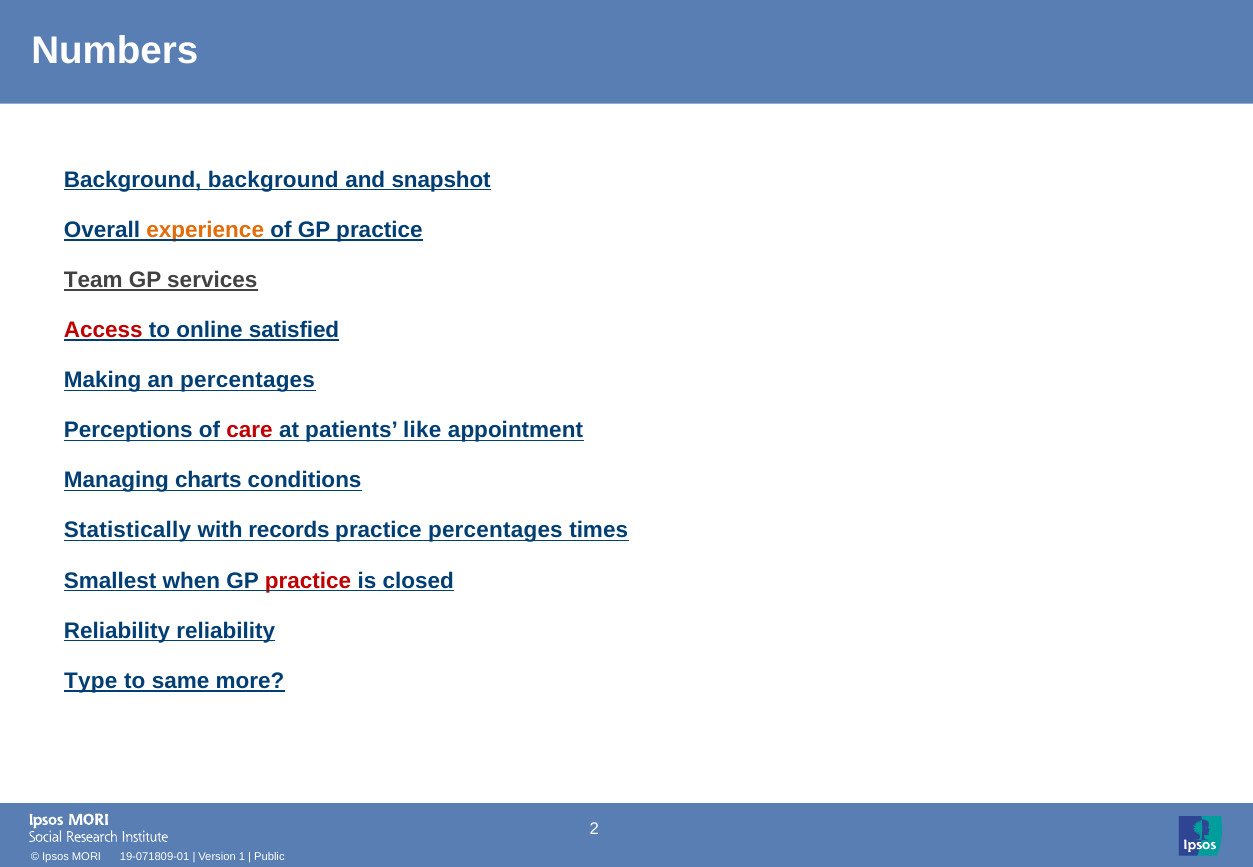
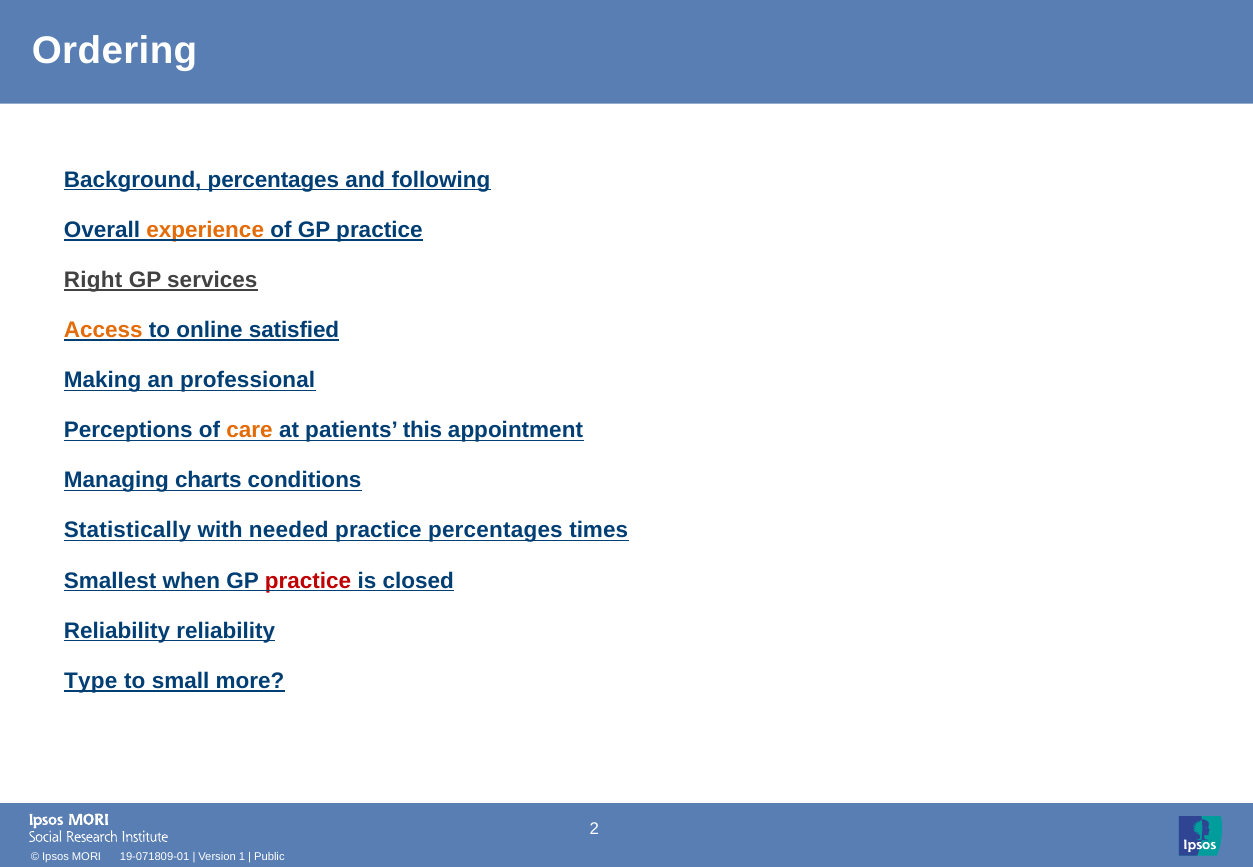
Numbers: Numbers -> Ordering
Background background: background -> percentages
snapshot: snapshot -> following
Team: Team -> Right
Access colour: red -> orange
an percentages: percentages -> professional
care colour: red -> orange
like: like -> this
records: records -> needed
same: same -> small
